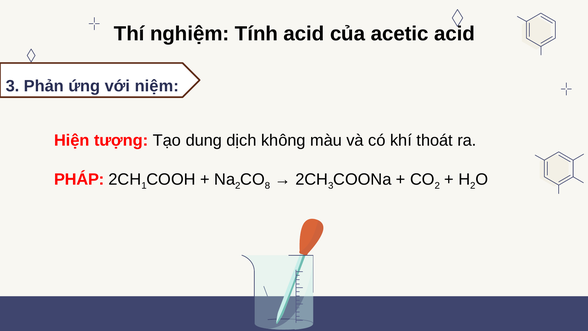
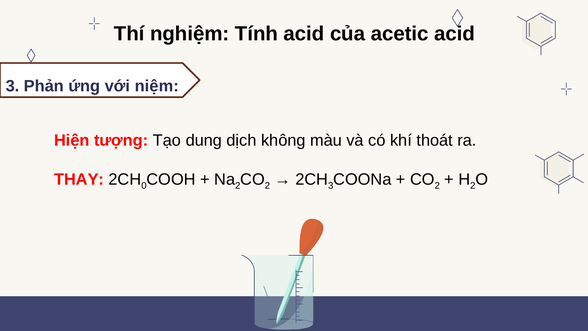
PHÁP: PHÁP -> THAY
1: 1 -> 0
8 at (267, 186): 8 -> 2
